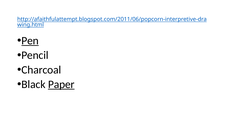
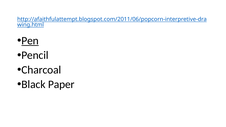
Paper underline: present -> none
